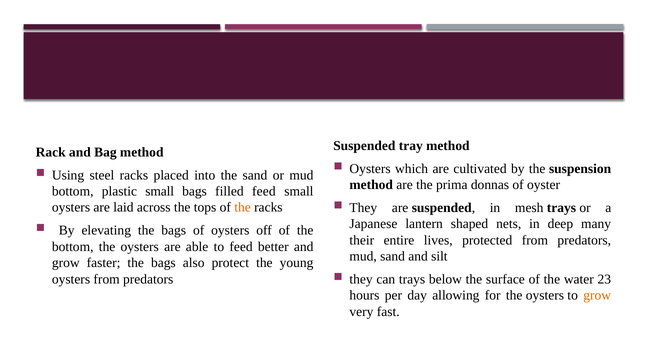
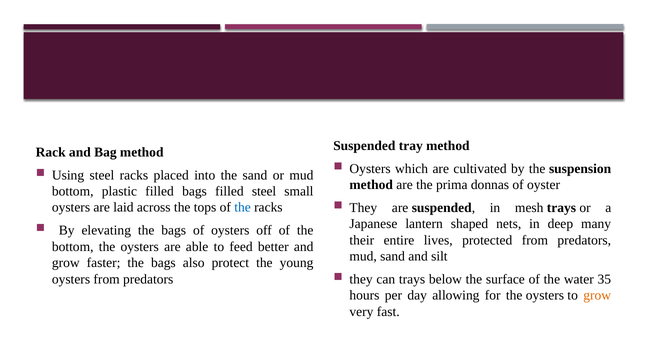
plastic small: small -> filled
filled feed: feed -> steel
the at (243, 207) colour: orange -> blue
23: 23 -> 35
